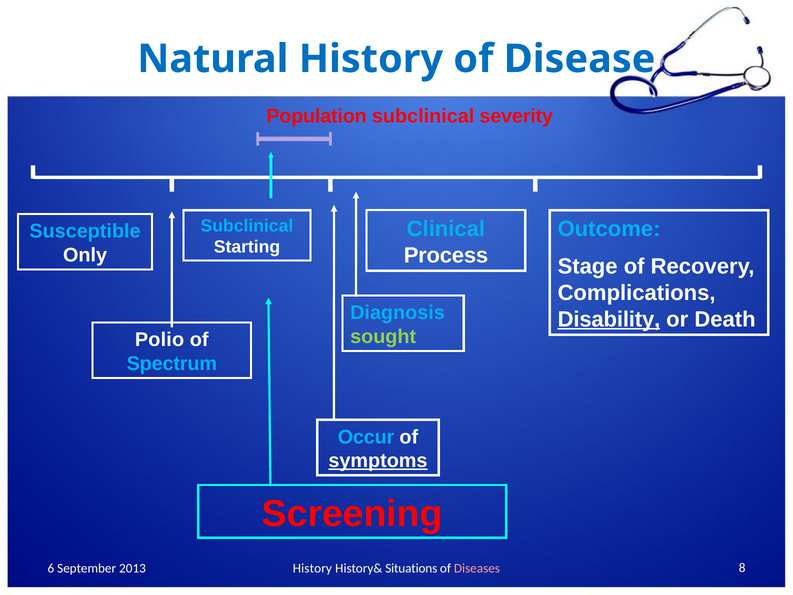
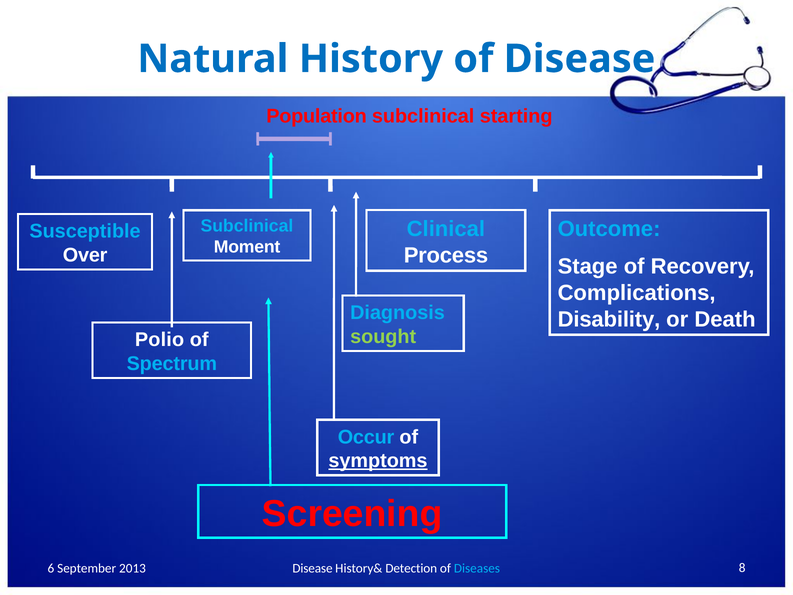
severity: severity -> starting
Starting: Starting -> Moment
Only: Only -> Over
Disability underline: present -> none
2013 History: History -> Disease
Situations: Situations -> Detection
Diseases colour: pink -> light blue
